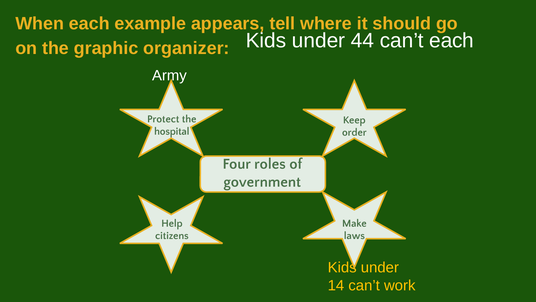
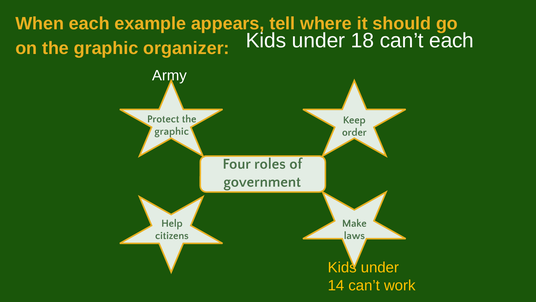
44: 44 -> 18
hospital at (172, 131): hospital -> graphic
